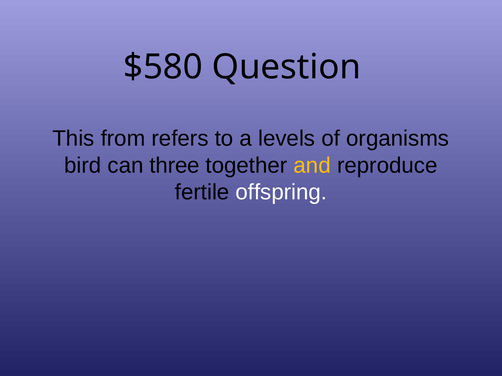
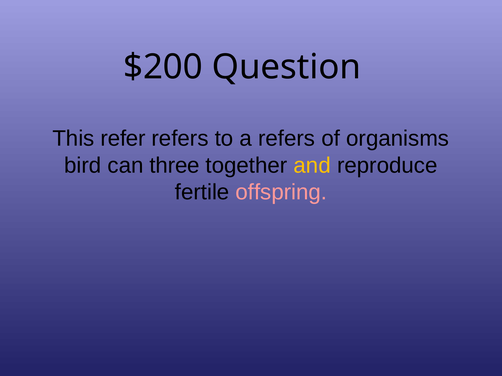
$580: $580 -> $200
from: from -> refer
a levels: levels -> refers
offspring colour: white -> pink
